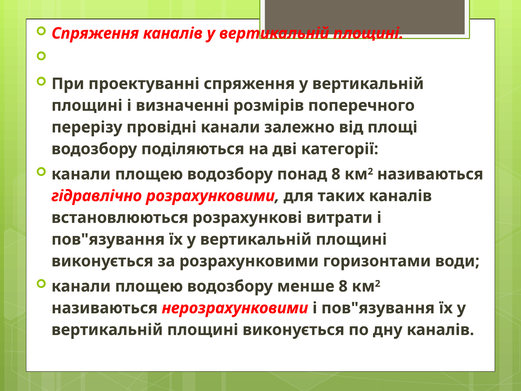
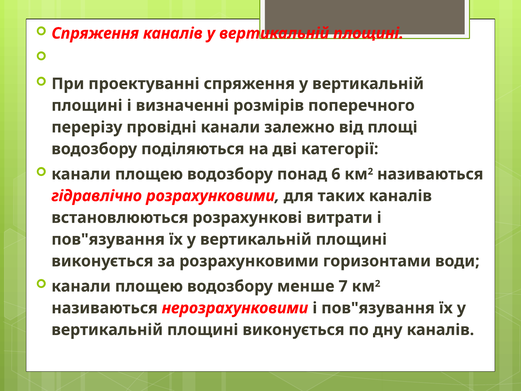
понад 8: 8 -> 6
менше 8: 8 -> 7
